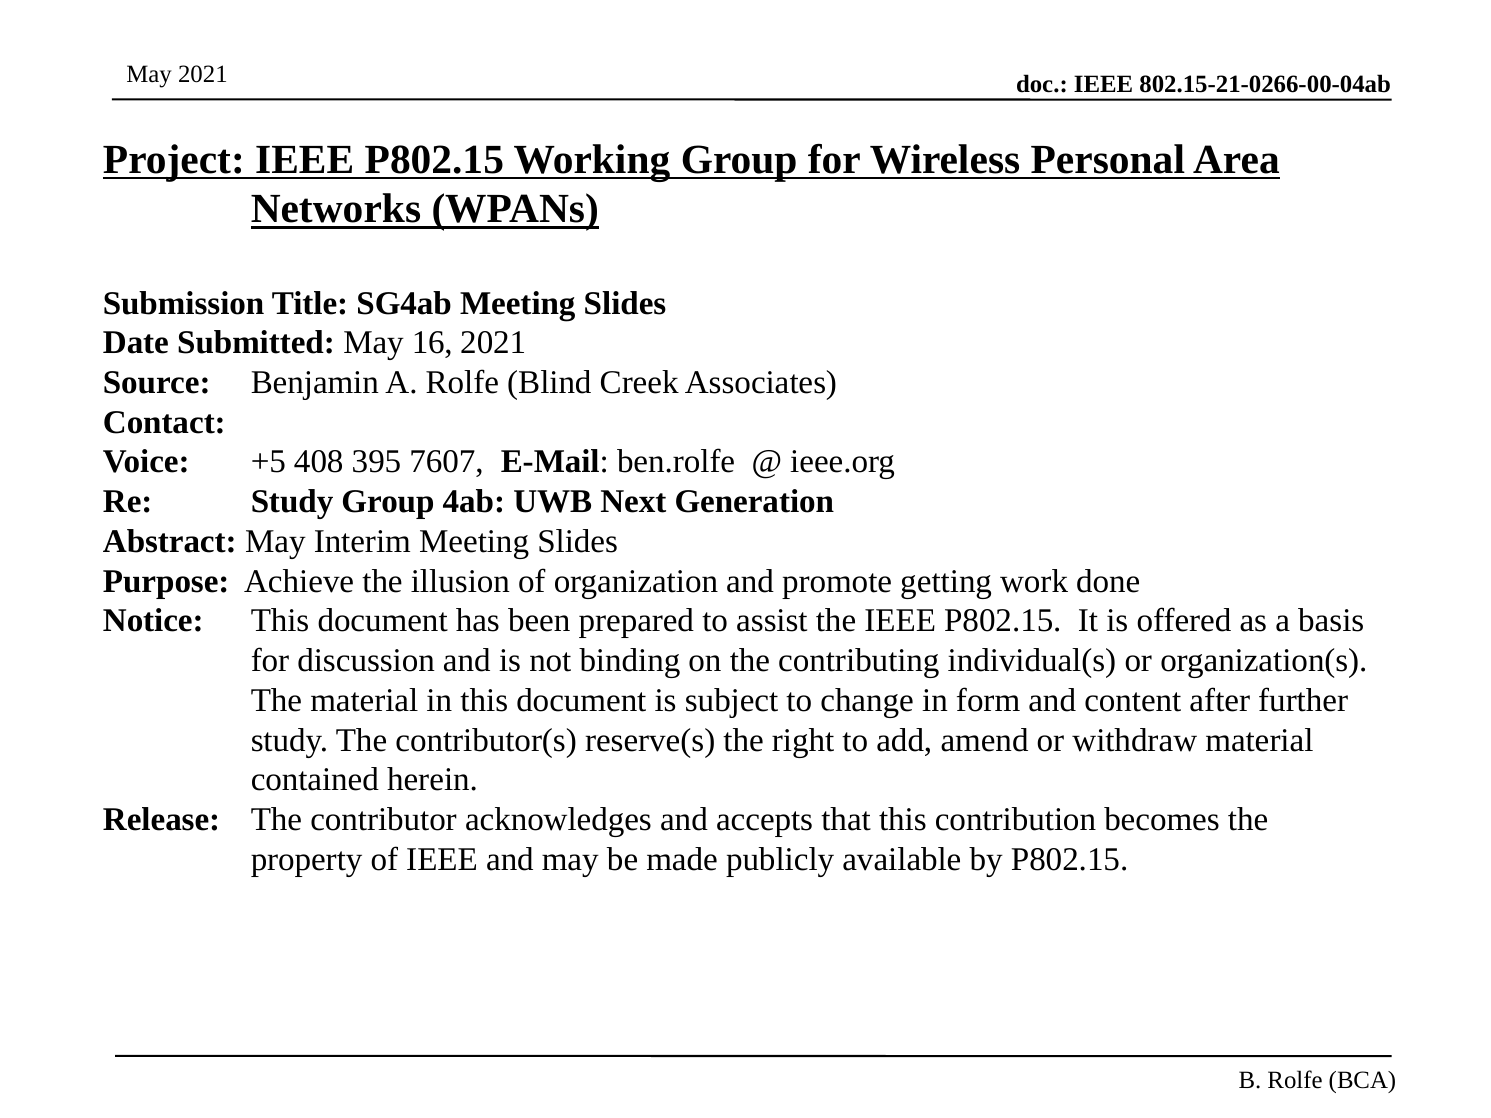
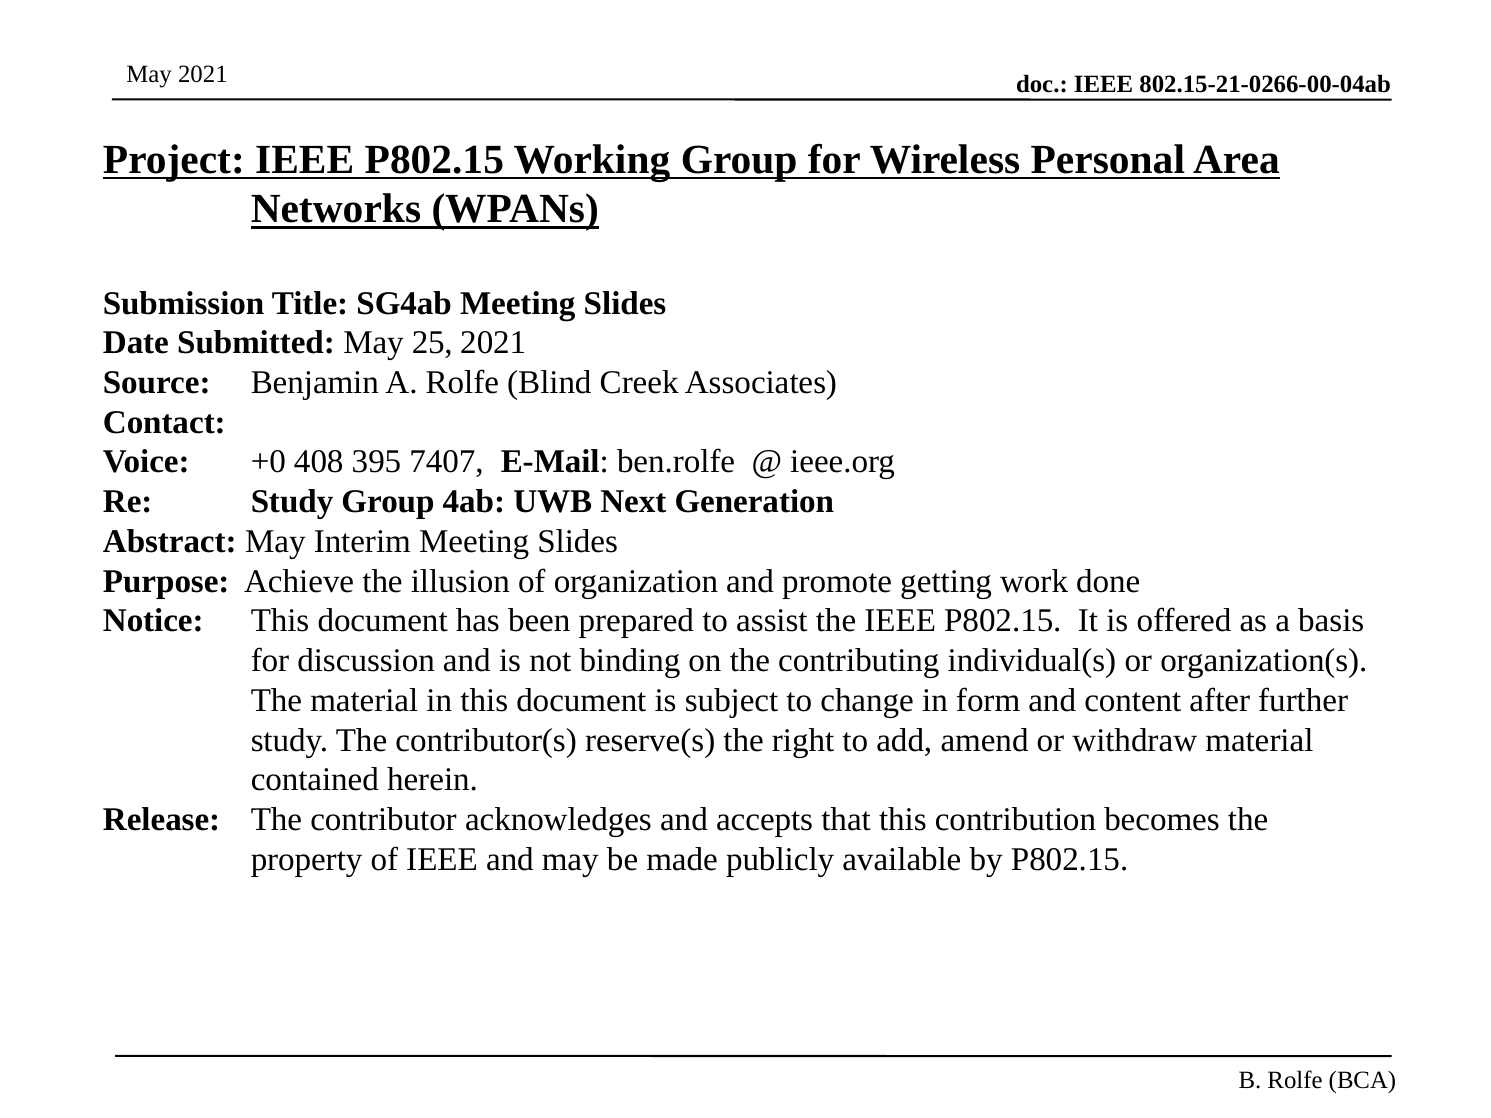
16: 16 -> 25
+5: +5 -> +0
7607: 7607 -> 7407
